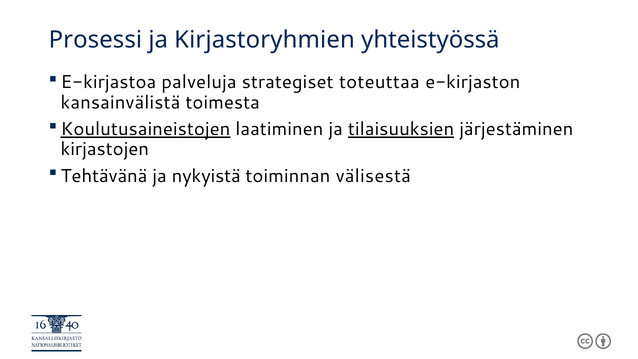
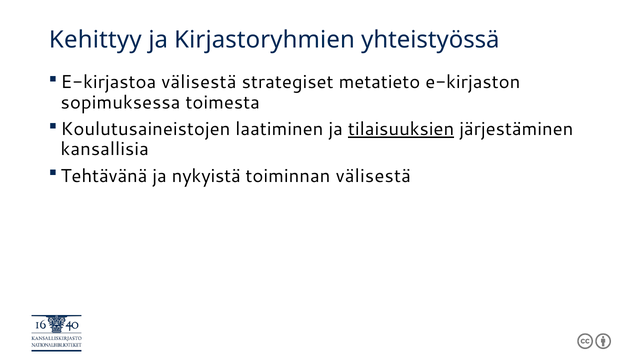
Prosessi: Prosessi -> Kehittyy
E-kirjastoa palveluja: palveluja -> välisestä
toteuttaa: toteuttaa -> metatieto
kansainvälistä: kansainvälistä -> sopimuksessa
Koulutusaineistojen underline: present -> none
kirjastojen: kirjastojen -> kansallisia
